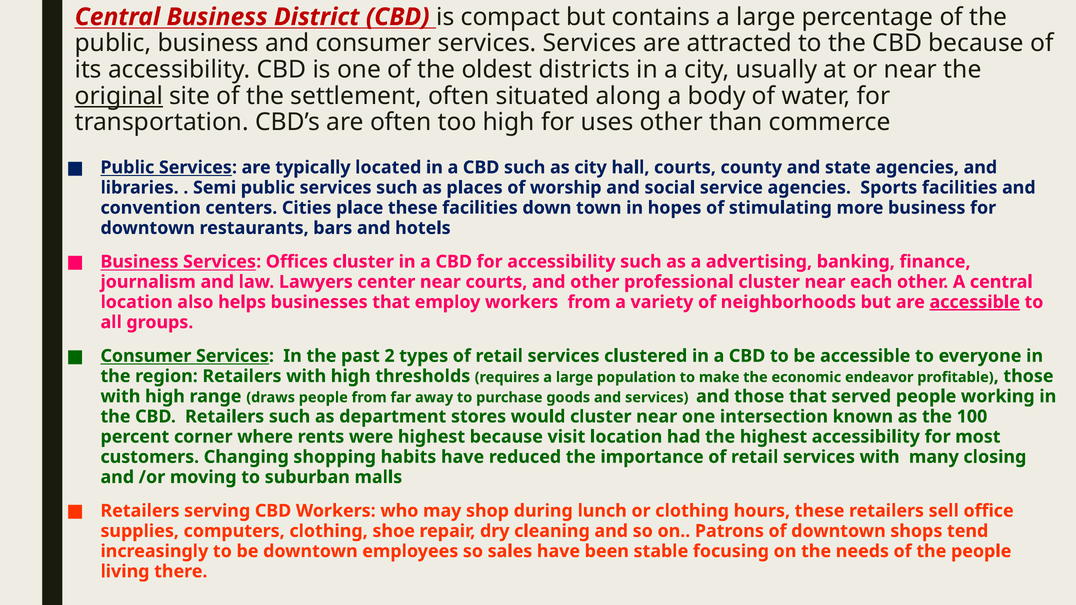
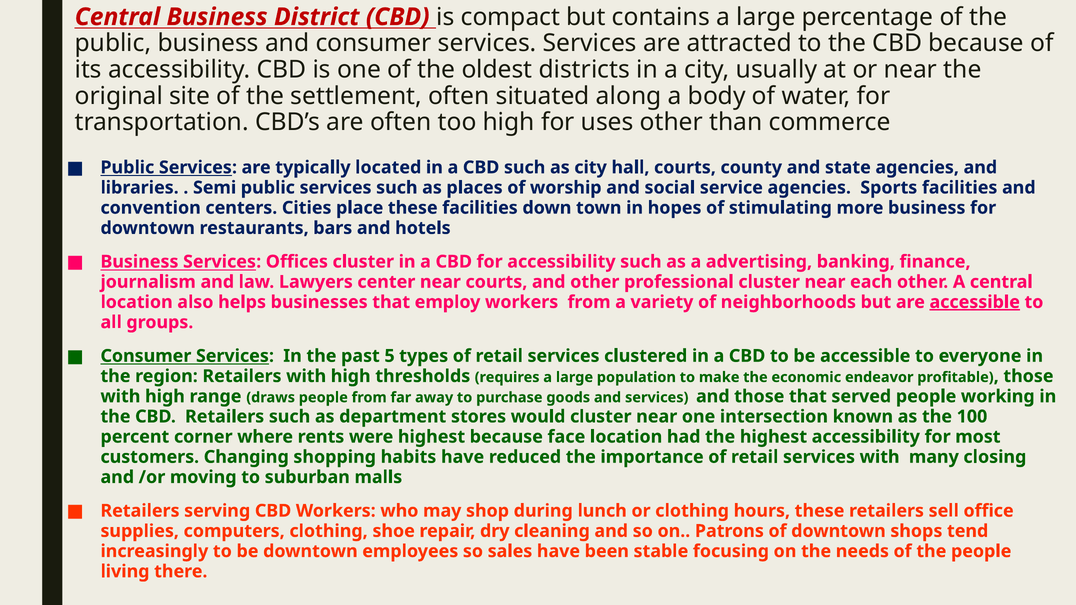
original underline: present -> none
2: 2 -> 5
visit: visit -> face
